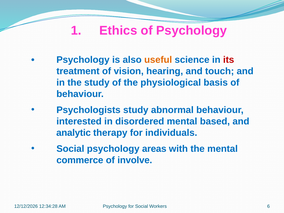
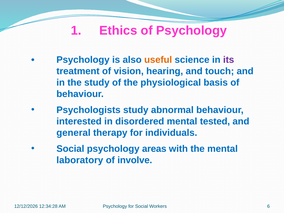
its colour: red -> purple
based: based -> tested
analytic: analytic -> general
commerce: commerce -> laboratory
